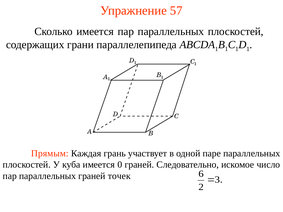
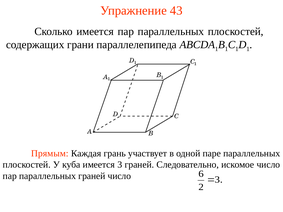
57: 57 -> 43
имеется 0: 0 -> 3
граней точек: точек -> число
